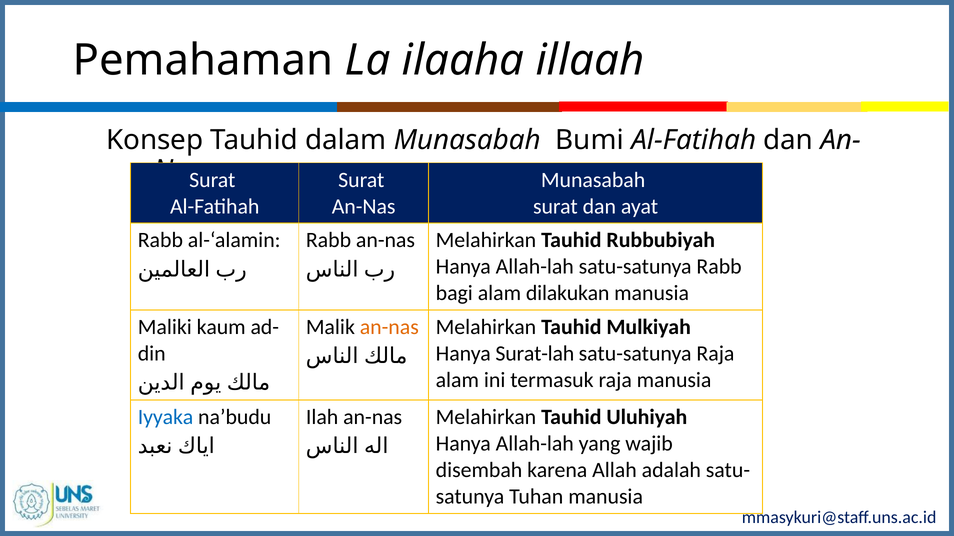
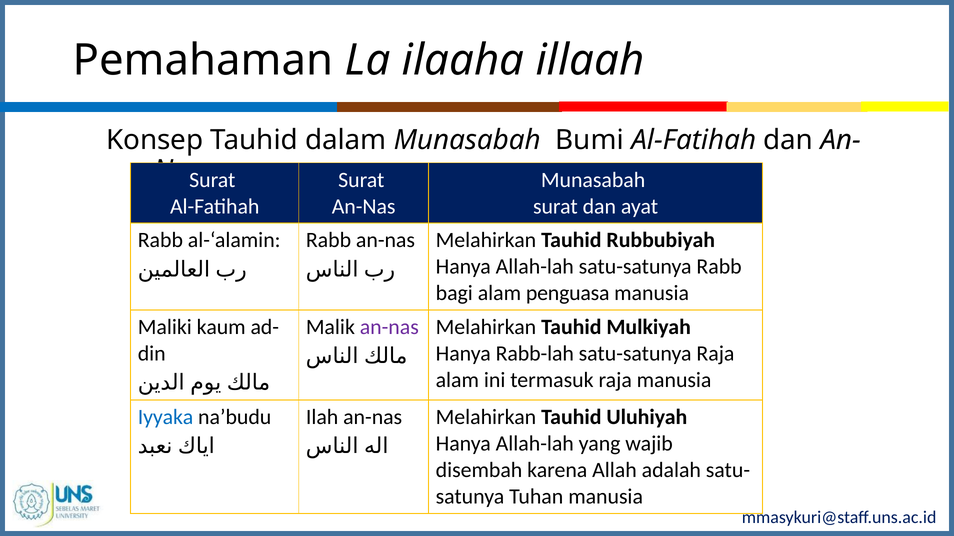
dilakukan: dilakukan -> penguasa
an-nas at (389, 327) colour: orange -> purple
Surat-lah: Surat-lah -> Rabb-lah
